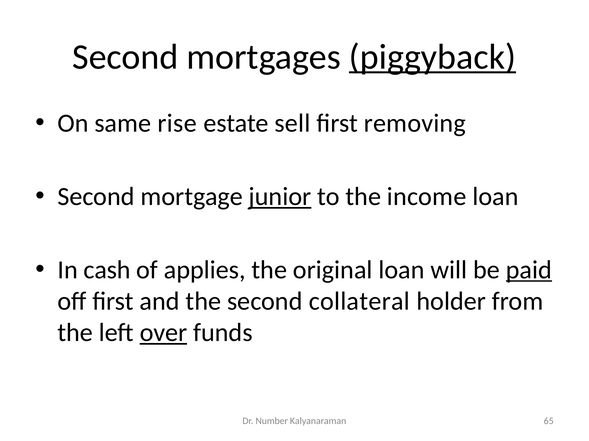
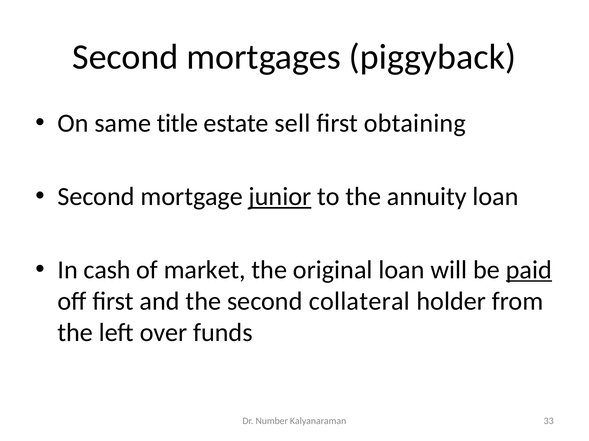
piggyback underline: present -> none
rise: rise -> title
removing: removing -> obtaining
income: income -> annuity
applies: applies -> market
over underline: present -> none
65: 65 -> 33
